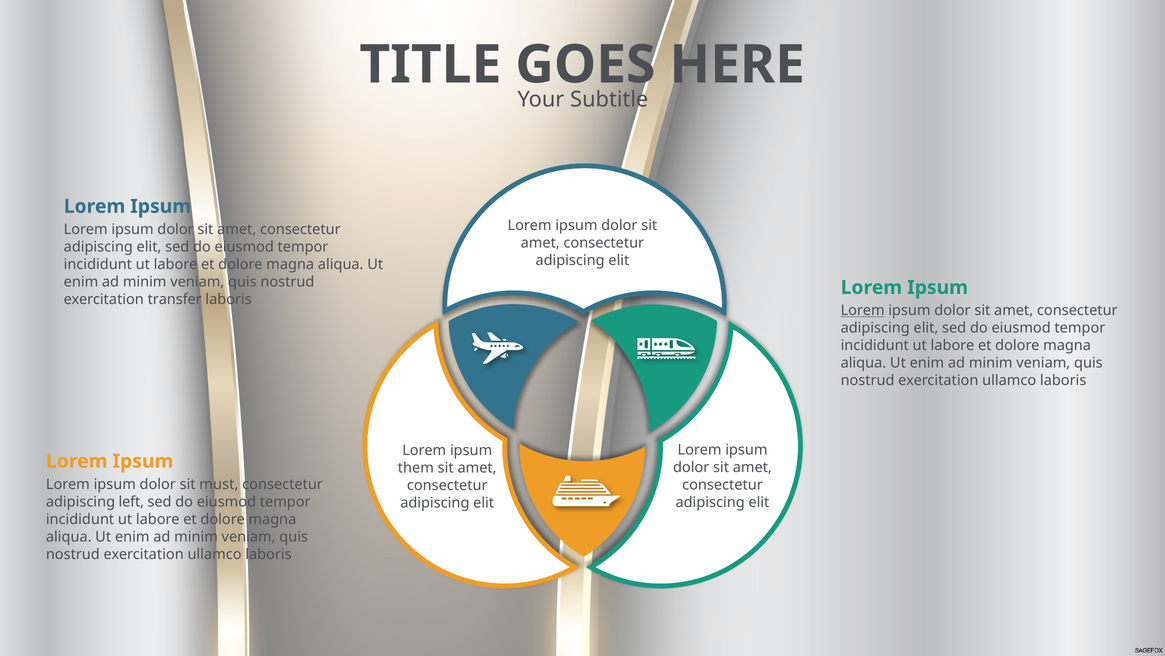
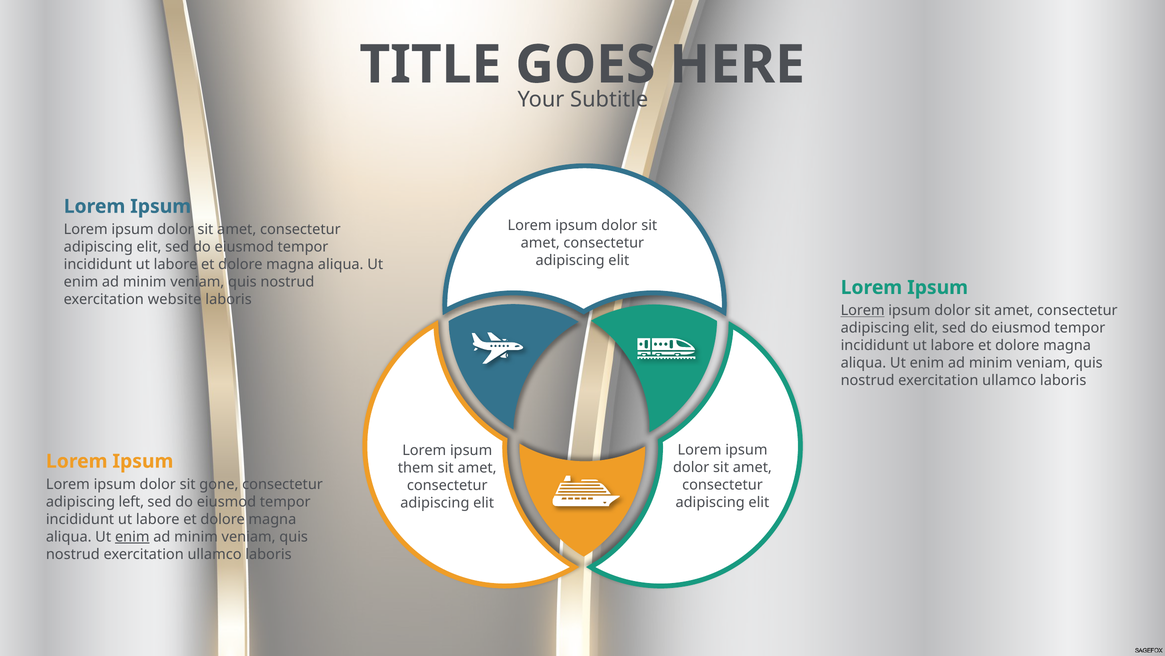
transfer: transfer -> website
must: must -> gone
enim at (132, 536) underline: none -> present
